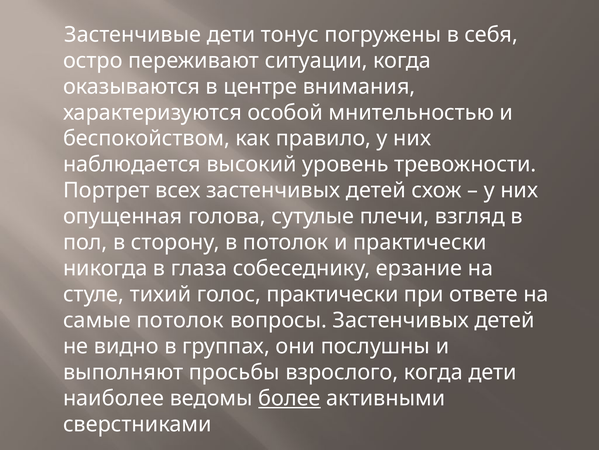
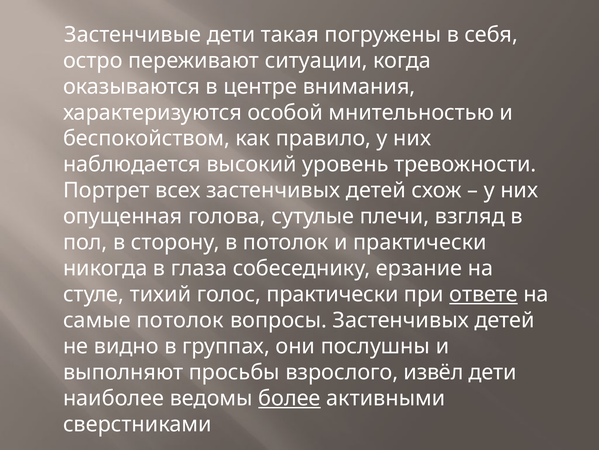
тонус: тонус -> такая
ответе underline: none -> present
взрослого когда: когда -> извёл
